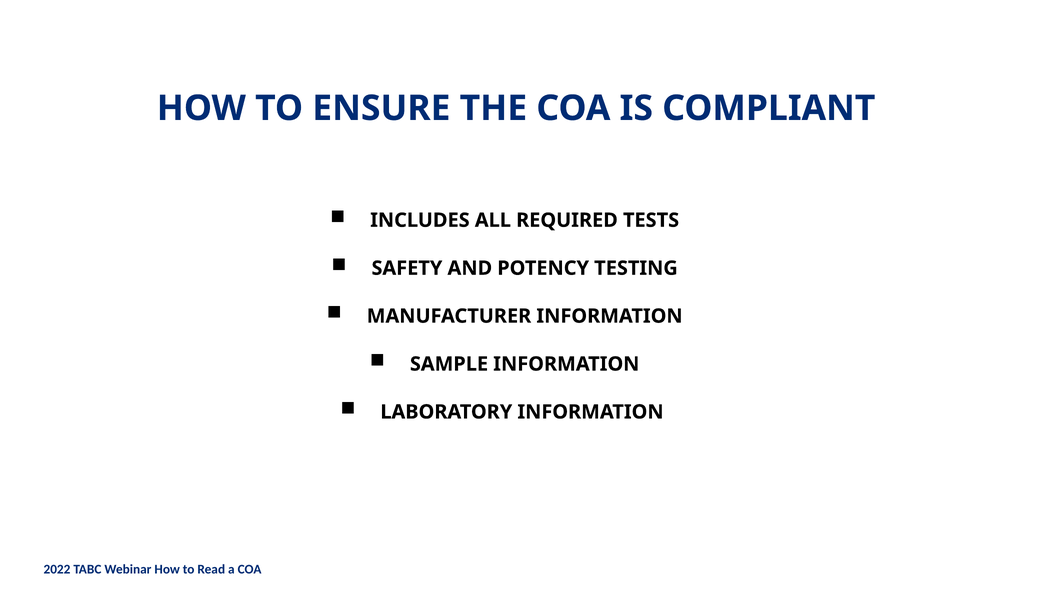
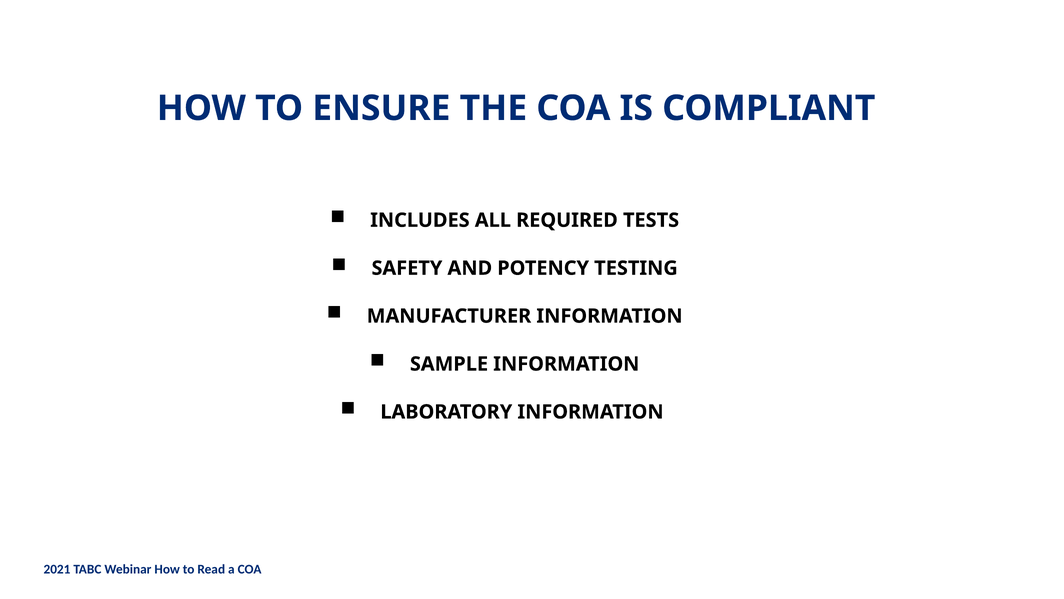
2022: 2022 -> 2021
